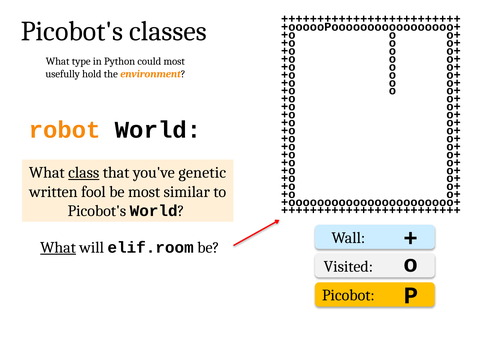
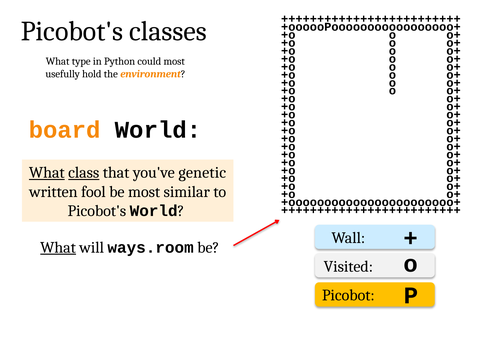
robot: robot -> board
What at (47, 173) underline: none -> present
elif.room: elif.room -> ways.room
